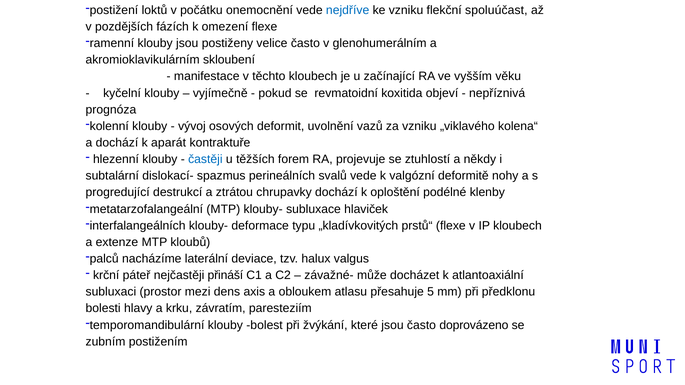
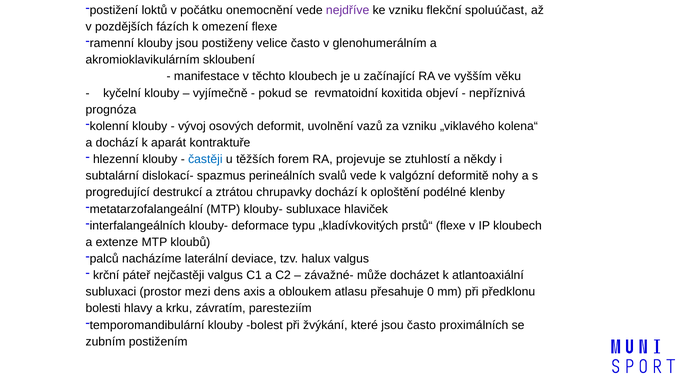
nejdříve colour: blue -> purple
nejčastěji přináší: přináší -> valgus
5: 5 -> 0
doprovázeno: doprovázeno -> proximálních
